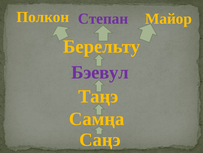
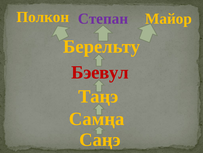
Бэевул colour: purple -> red
